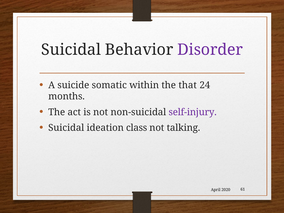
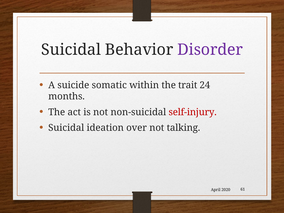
that: that -> trait
self-injury colour: purple -> red
class: class -> over
